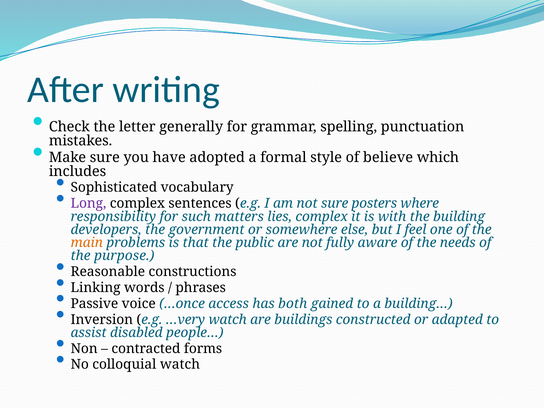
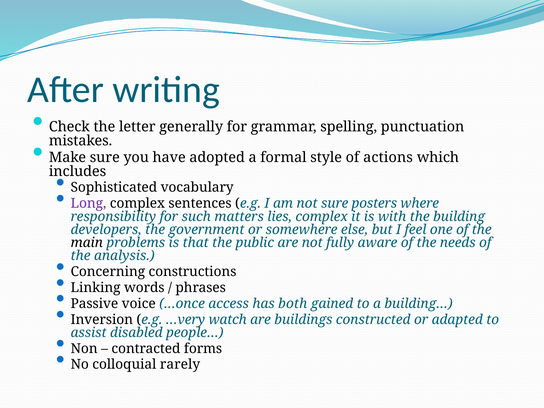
believe: believe -> actions
main colour: orange -> black
purpose: purpose -> analysis
Reasonable: Reasonable -> Concerning
colloquial watch: watch -> rarely
